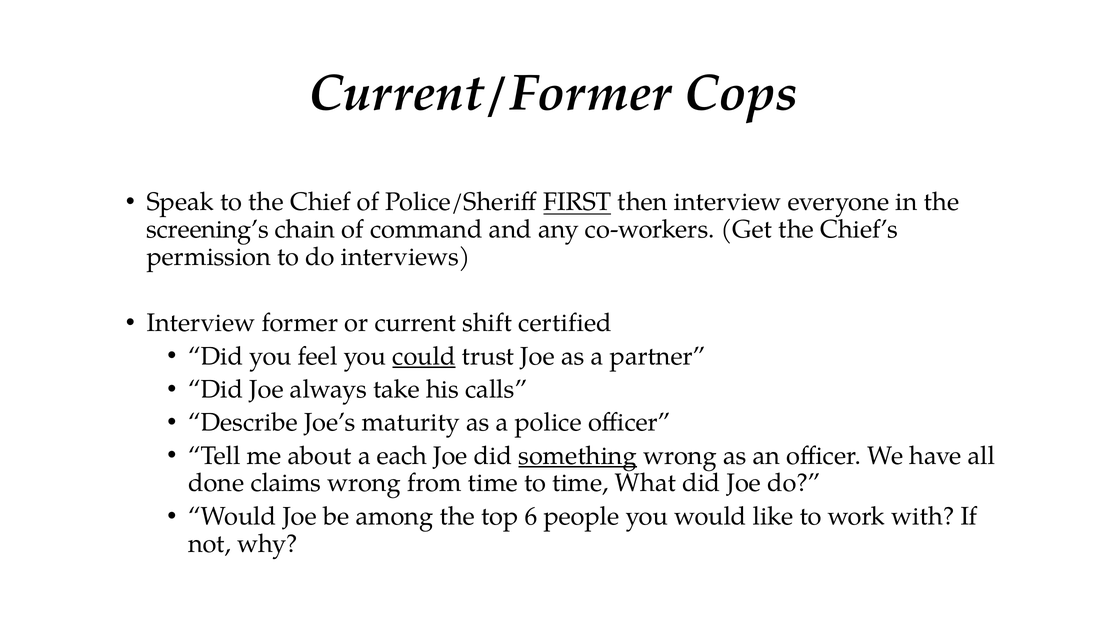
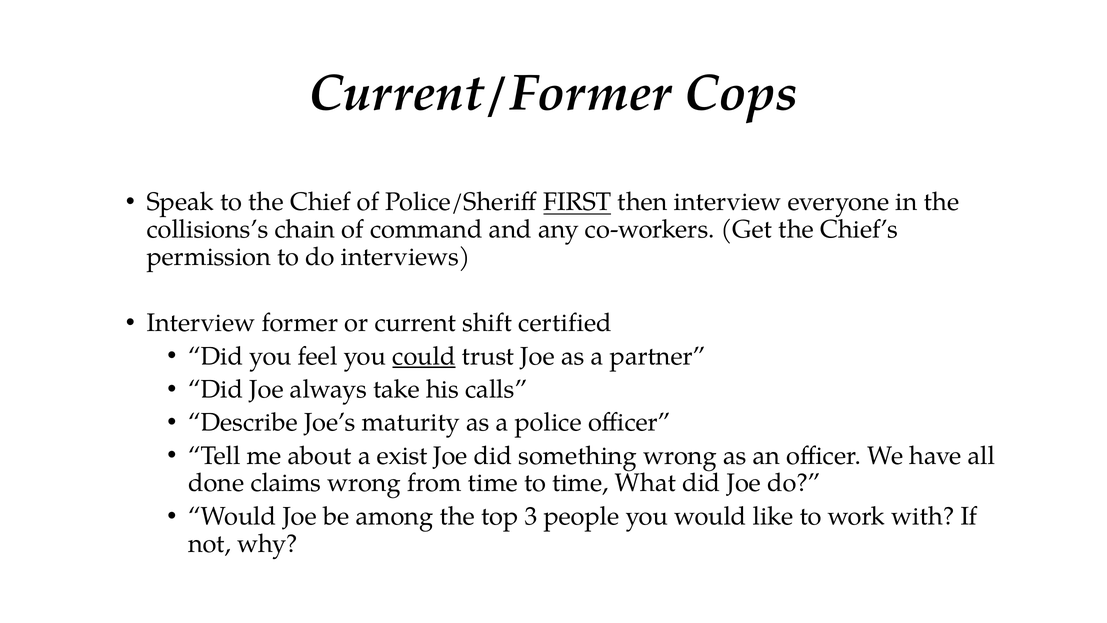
screening’s: screening’s -> collisions’s
each: each -> exist
something underline: present -> none
6: 6 -> 3
